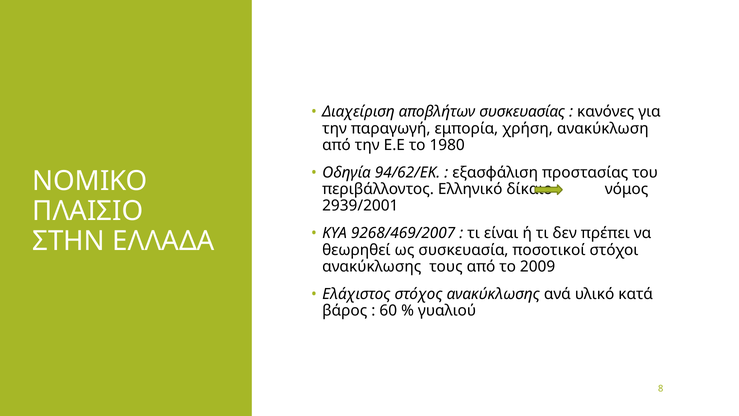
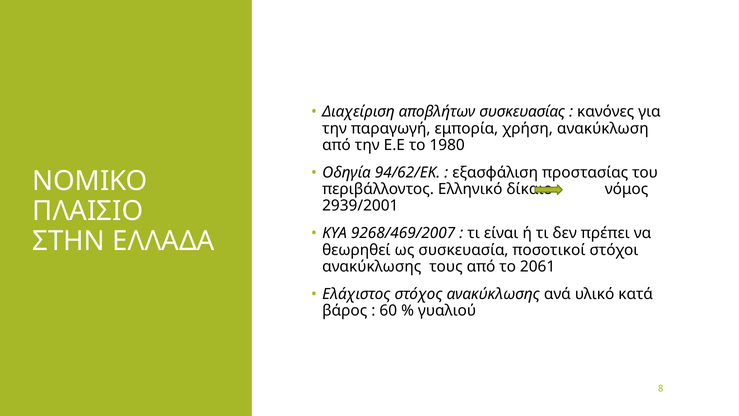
2009: 2009 -> 2061
